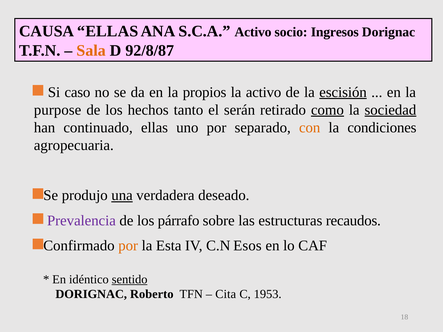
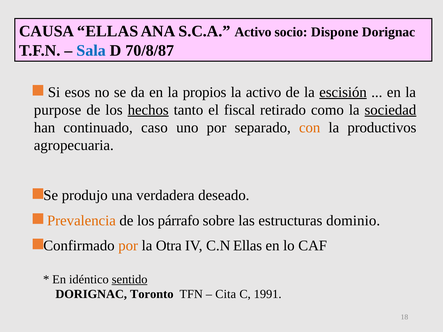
Ingresos: Ingresos -> Dispone
Sala colour: orange -> blue
92/8/87: 92/8/87 -> 70/8/87
caso: caso -> esos
hechos underline: none -> present
serán: serán -> fiscal
como underline: present -> none
continuado ellas: ellas -> caso
condiciones: condiciones -> productivos
una underline: present -> none
Prevalencia colour: purple -> orange
recaudos: recaudos -> dominio
Esta: Esta -> Otra
C.N Esos: Esos -> Ellas
Roberto: Roberto -> Toronto
1953: 1953 -> 1991
